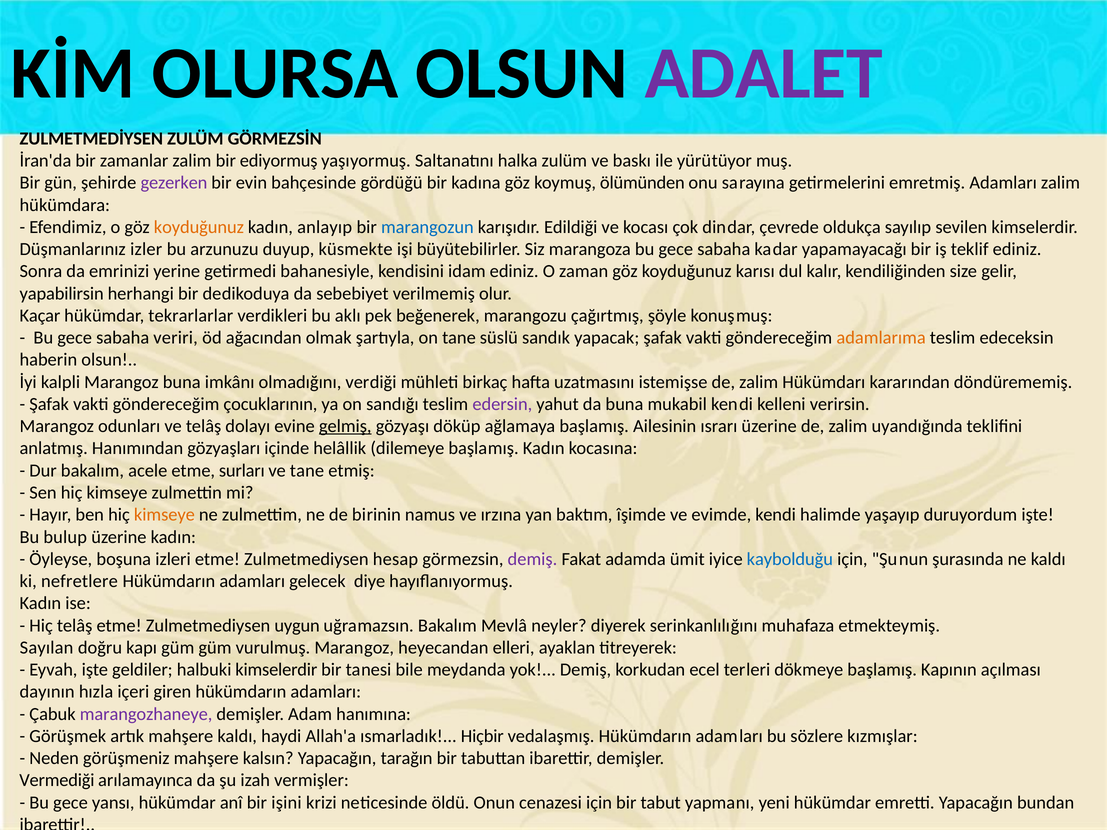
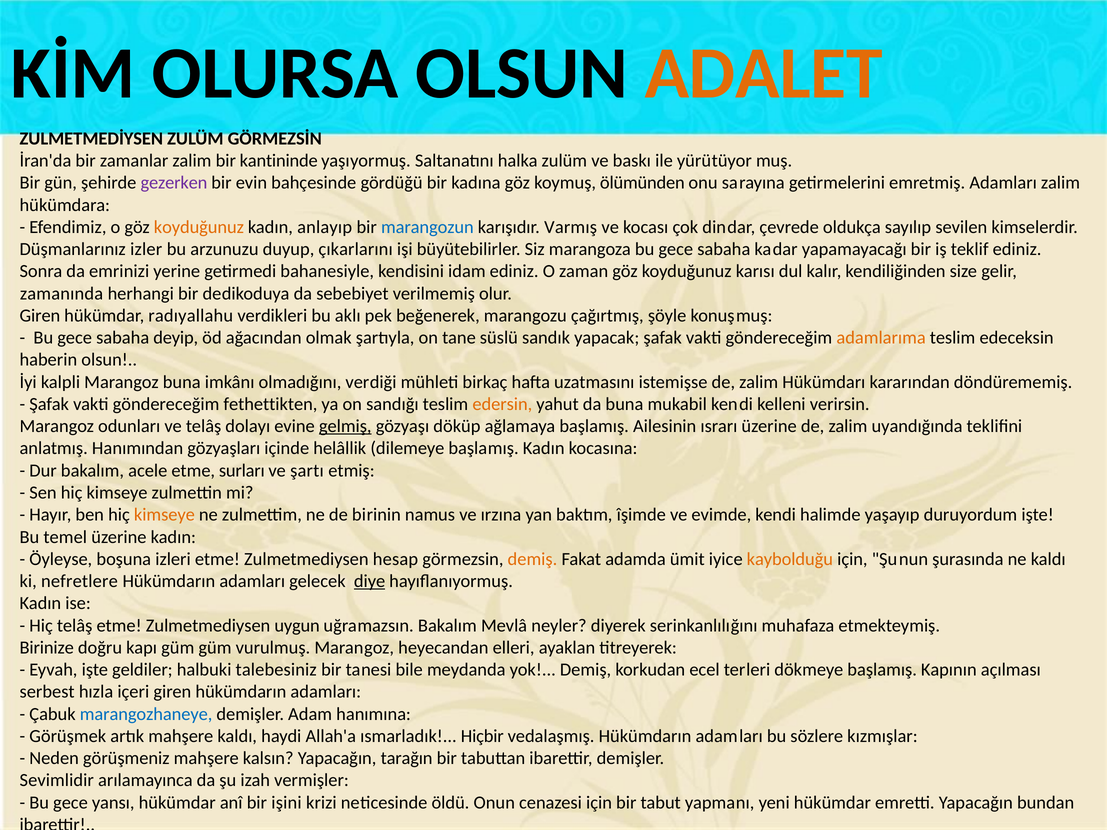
ADALET colour: purple -> orange
ediyormuş: ediyormuş -> kantininde
Edildiği: Edildiği -> Varmış
küsmekte: küsmekte -> çıkarlarını
yapabilirsin: yapabilirsin -> zamanında
Kaçar at (40, 316): Kaçar -> Giren
tekrarlarlar: tekrarlarlar -> radıyallahu
veriri: veriri -> deyip
çocuklarının: çocuklarının -> fethettikten
edersin colour: purple -> orange
ve tane: tane -> şartı
bulup: bulup -> temel
demiş at (532, 559) colour: purple -> orange
kaybolduğu colour: blue -> orange
diye underline: none -> present
Sayılan: Sayılan -> Birinize
halbuki kimselerdir: kimselerdir -> talebesiniz
dayının: dayının -> serbest
marangozhaneye colour: purple -> blue
Vermediği: Vermediği -> Sevimlidir
